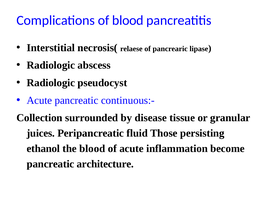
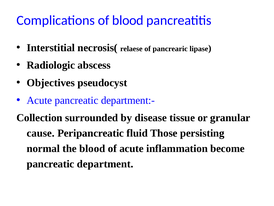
Radiologic at (51, 83): Radiologic -> Objectives
continuous:-: continuous:- -> department:-
juices: juices -> cause
ethanol: ethanol -> normal
architecture: architecture -> department
